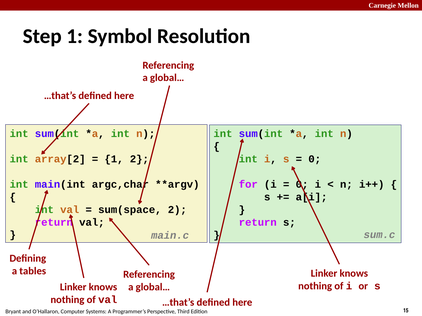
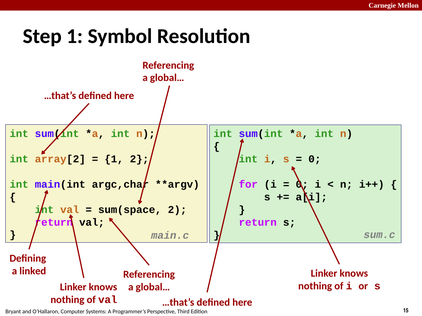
tables: tables -> linked
